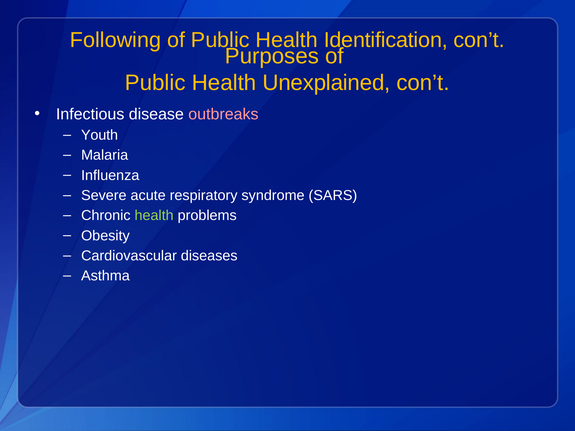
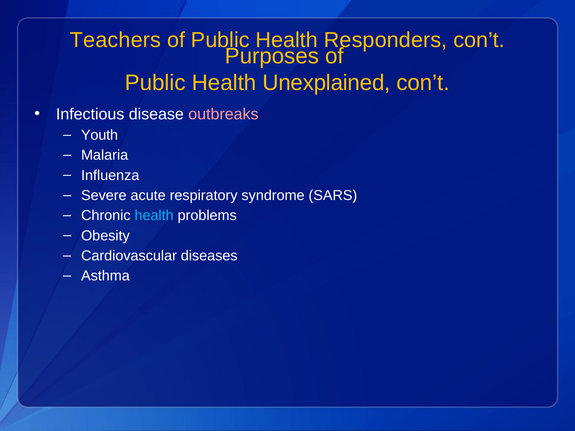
Following: Following -> Teachers
Identification: Identification -> Responders
health at (154, 216) colour: light green -> light blue
